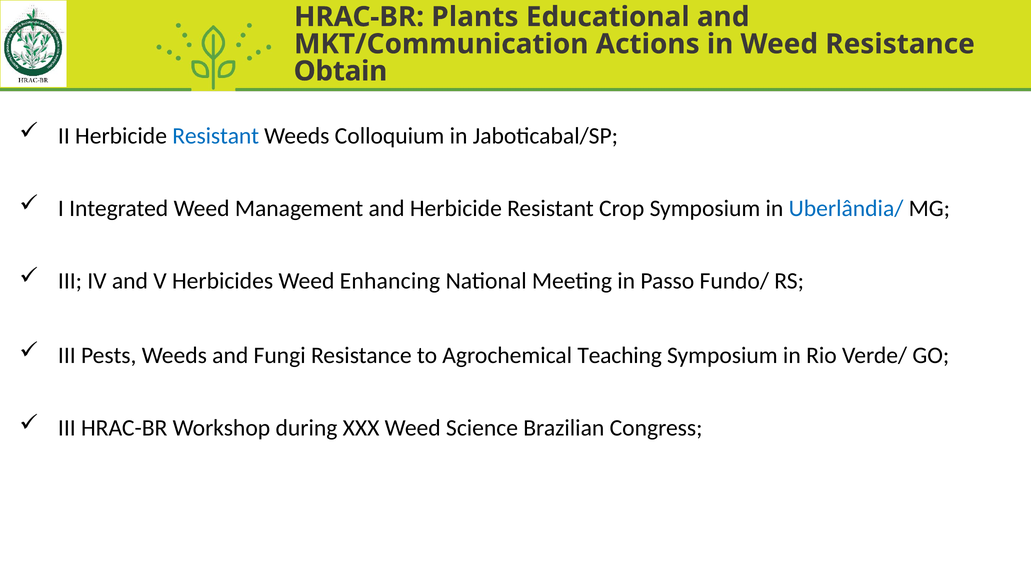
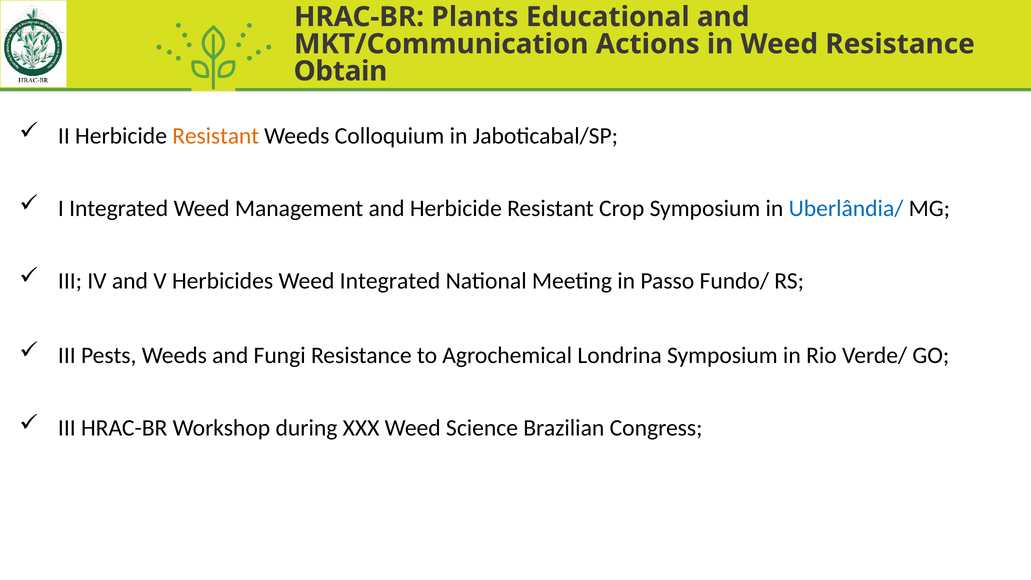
Resistant at (216, 136) colour: blue -> orange
Weed Enhancing: Enhancing -> Integrated
Teaching: Teaching -> Londrina
